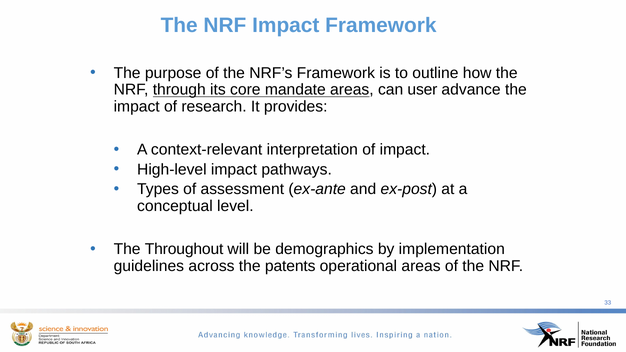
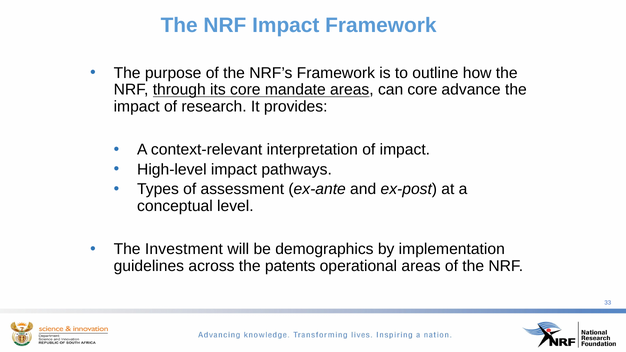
can user: user -> core
Throughout: Throughout -> Investment
